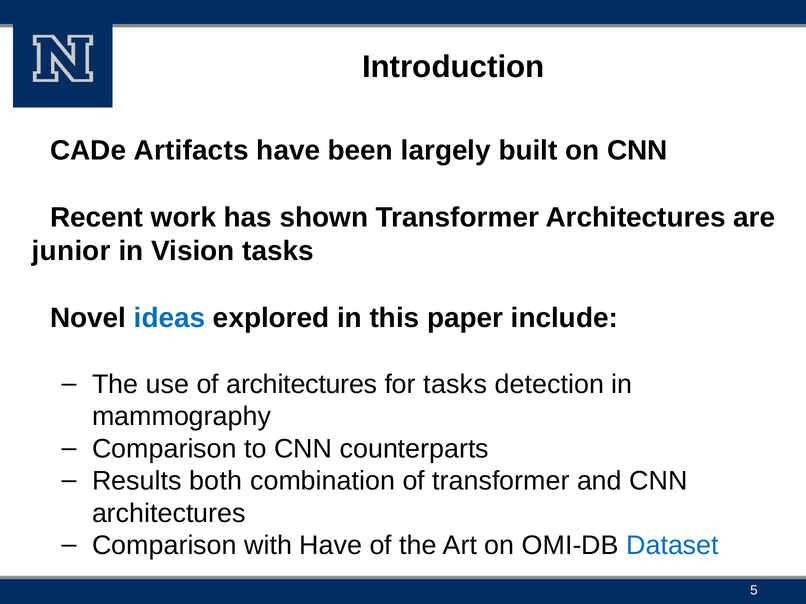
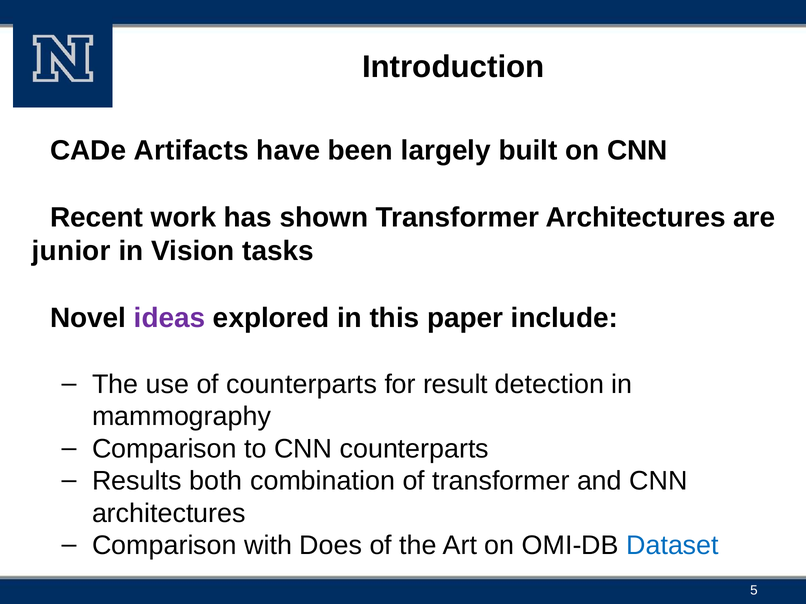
ideas colour: blue -> purple
of architectures: architectures -> counterparts
for tasks: tasks -> result
with Have: Have -> Does
